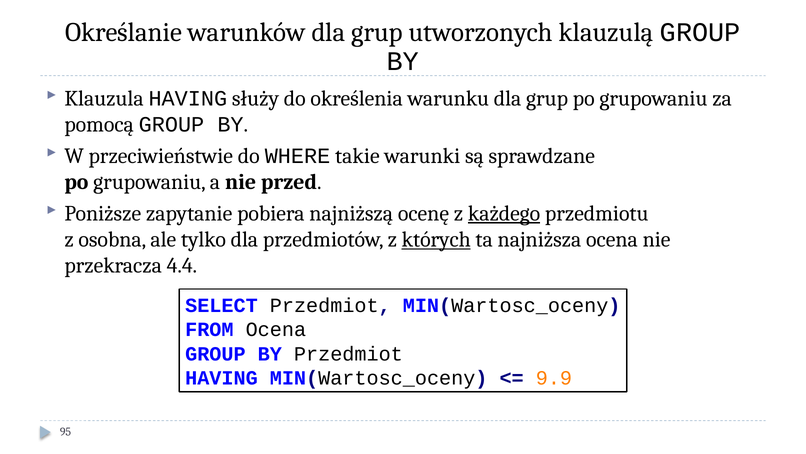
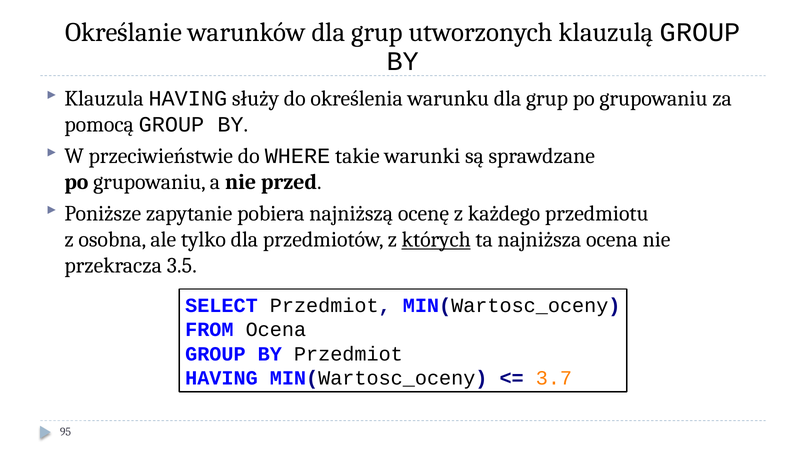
każdego underline: present -> none
4.4: 4.4 -> 3.5
9.9: 9.9 -> 3.7
